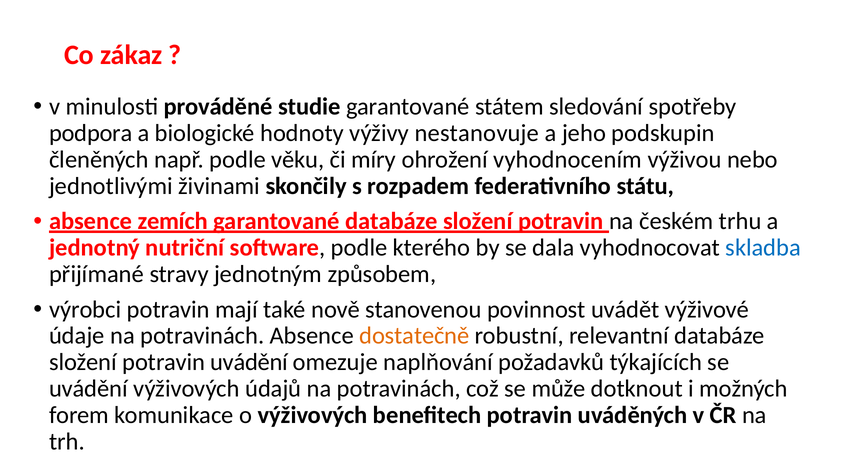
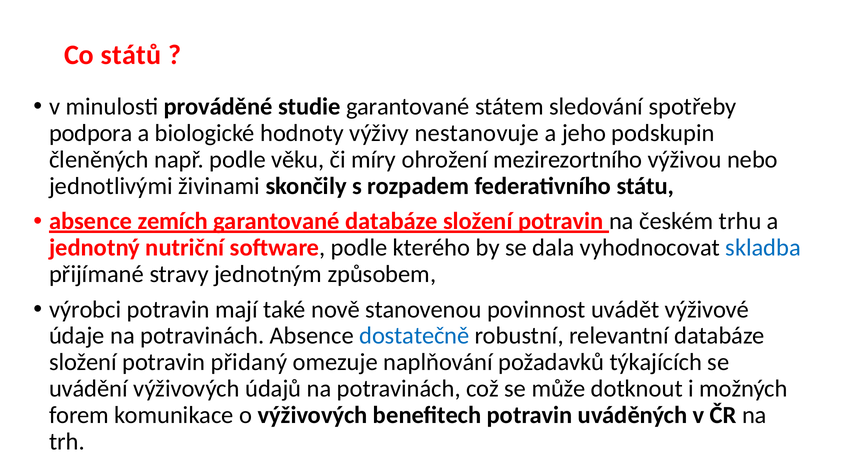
zákaz: zákaz -> států
vyhodnocením: vyhodnocením -> mezirezortního
dostatečně colour: orange -> blue
potravin uvádění: uvádění -> přidaný
